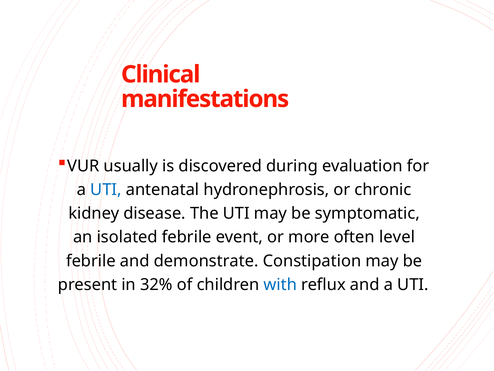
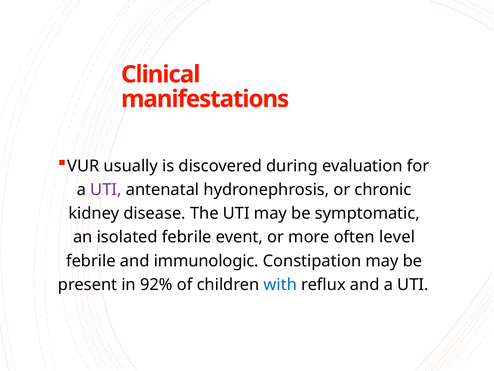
UTI at (106, 189) colour: blue -> purple
demonstrate: demonstrate -> immunologic
32%: 32% -> 92%
